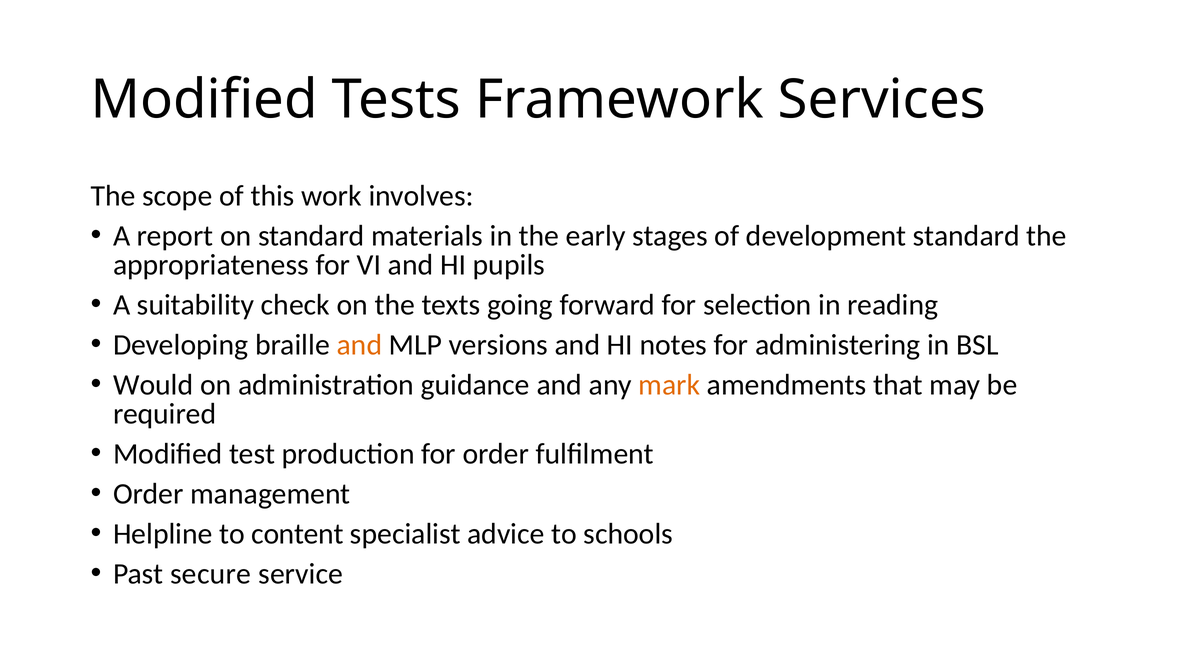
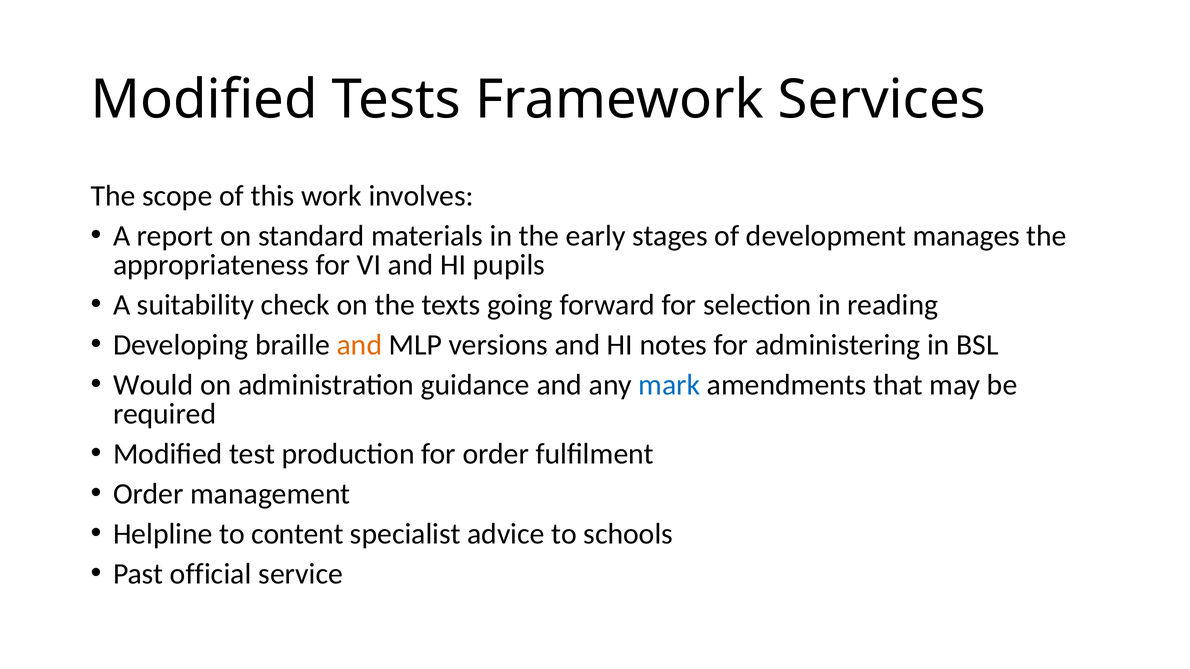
development standard: standard -> manages
mark colour: orange -> blue
secure: secure -> official
